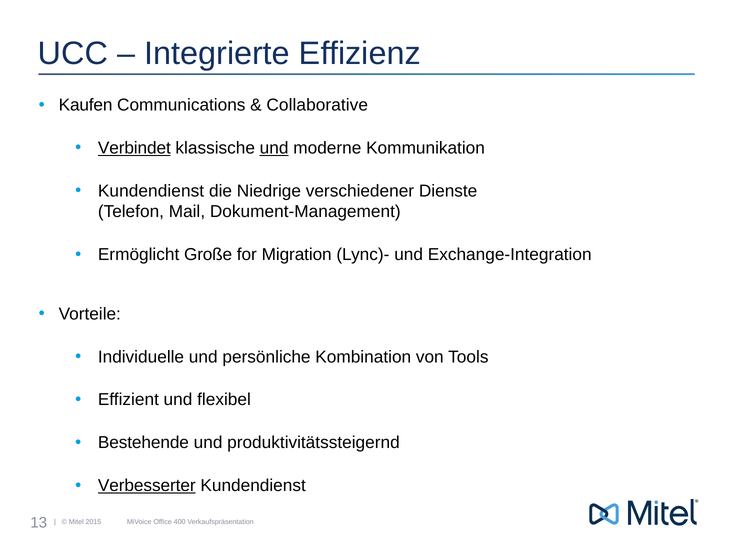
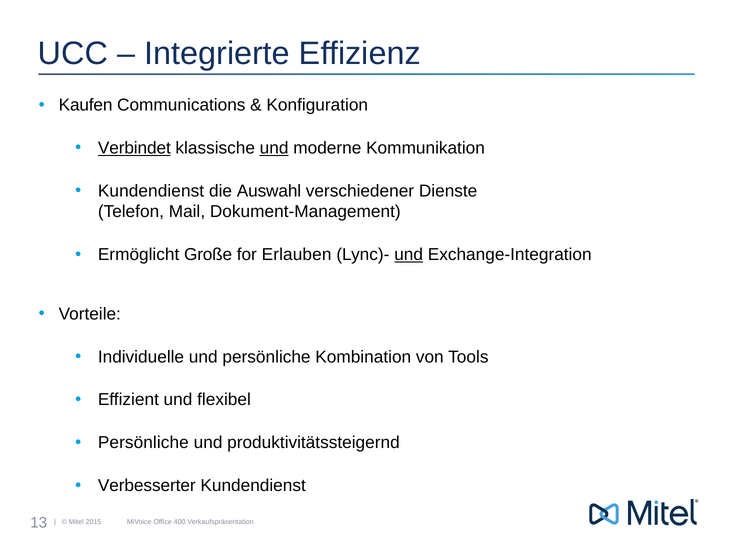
Collaborative: Collaborative -> Konfiguration
Niedrige: Niedrige -> Auswahl
Migration: Migration -> Erlauben
und at (409, 255) underline: none -> present
Bestehende at (143, 443): Bestehende -> Persönliche
Verbesserter underline: present -> none
